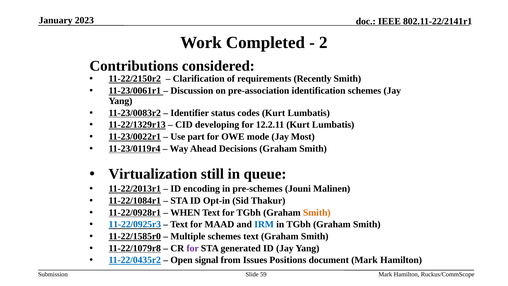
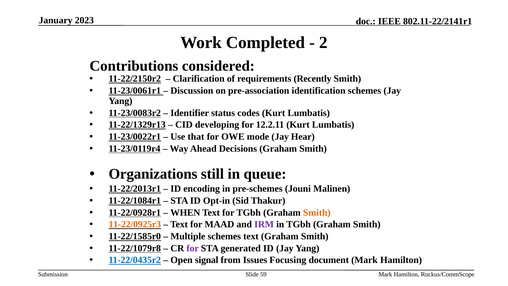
part: part -> that
Most: Most -> Hear
Virtualization: Virtualization -> Organizations
11-22/0925r3 colour: blue -> orange
IRM colour: blue -> purple
Positions: Positions -> Focusing
